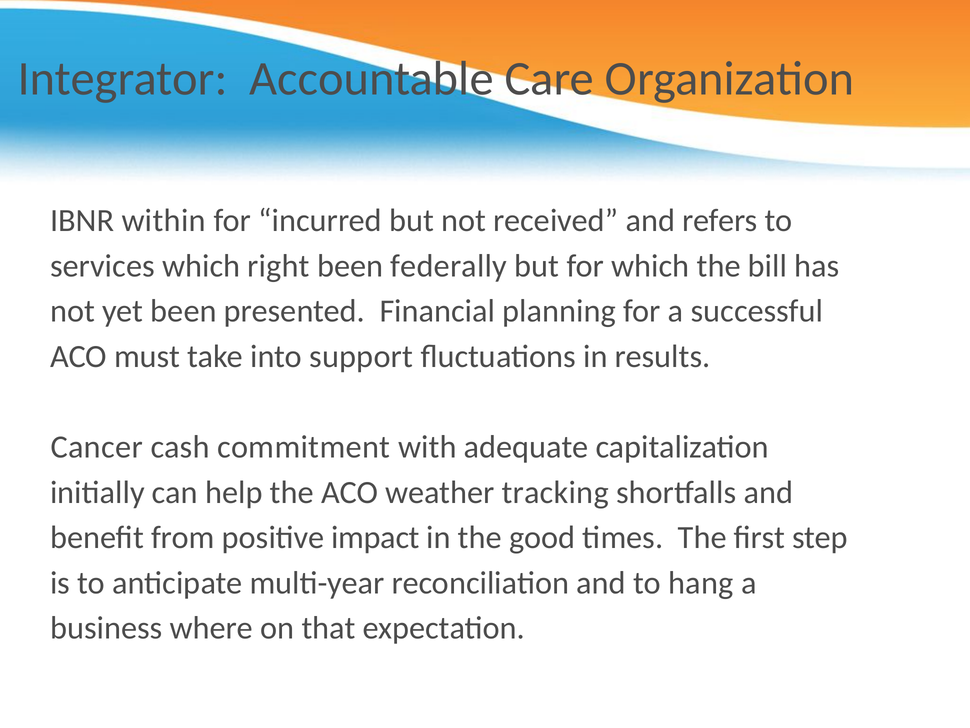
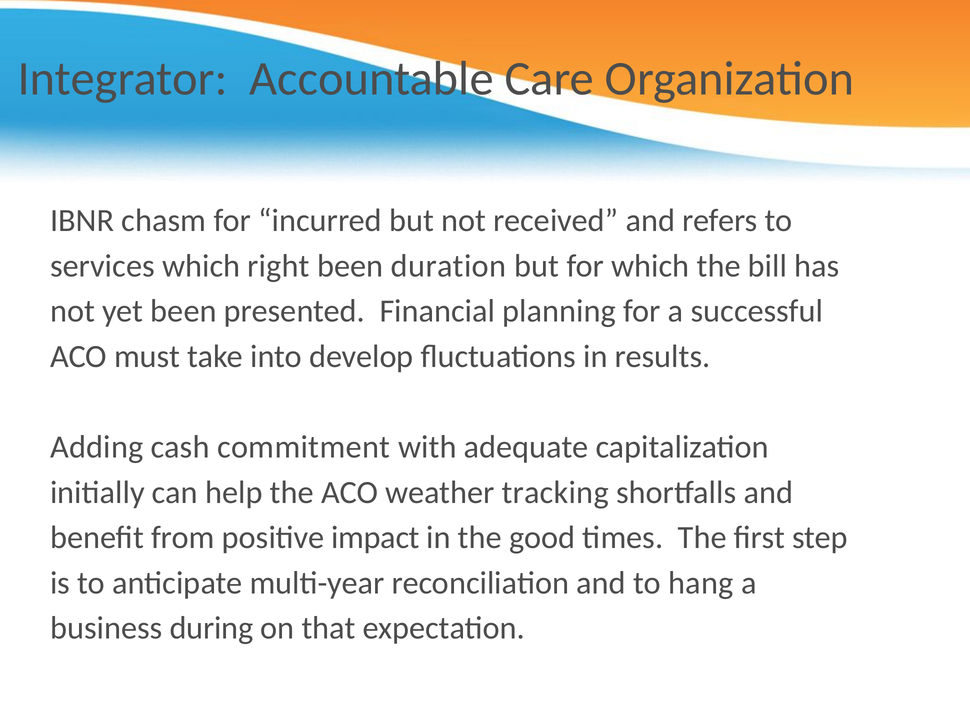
within: within -> chasm
federally: federally -> duration
support: support -> develop
Cancer: Cancer -> Adding
where: where -> during
